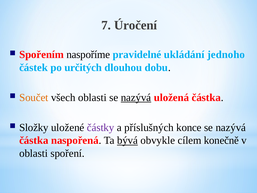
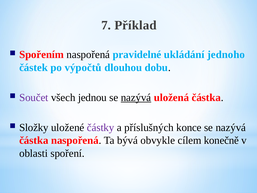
Úročení: Úročení -> Příklad
Spořením naspoříme: naspoříme -> naspořená
určitých: určitých -> výpočtů
Součet colour: orange -> purple
všech oblasti: oblasti -> jednou
bývá underline: present -> none
